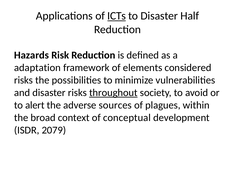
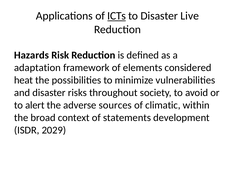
Half: Half -> Live
risks at (23, 80): risks -> heat
throughout underline: present -> none
plagues: plagues -> climatic
conceptual: conceptual -> statements
2079: 2079 -> 2029
